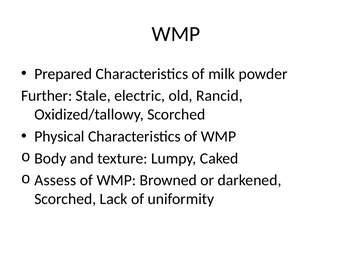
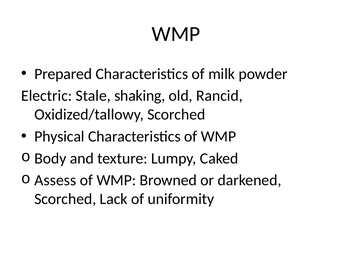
Further: Further -> Electric
electric: electric -> shaking
